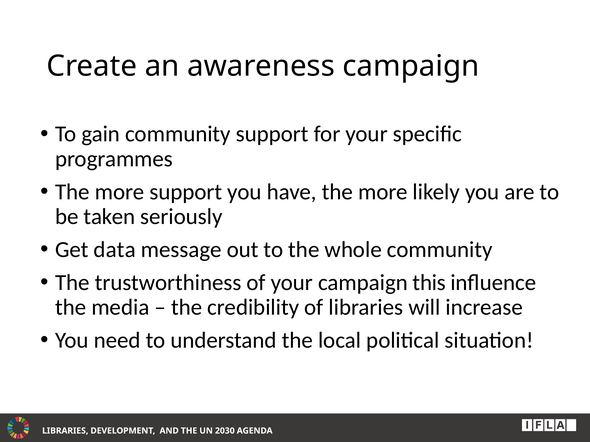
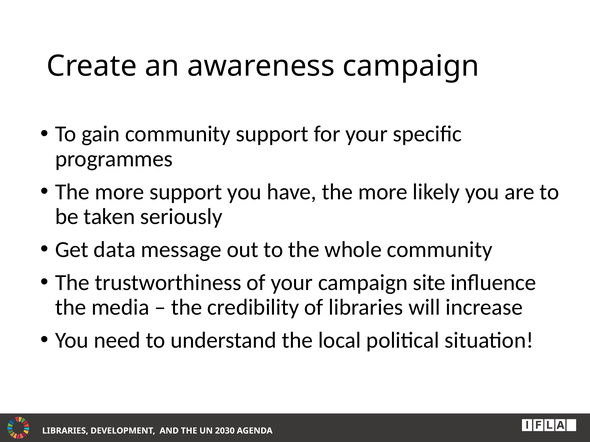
this: this -> site
